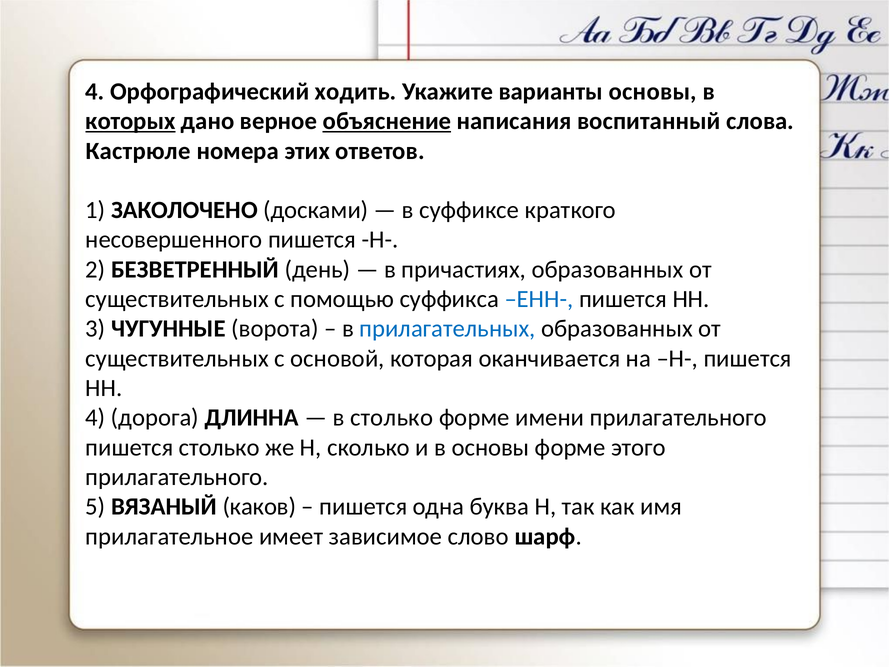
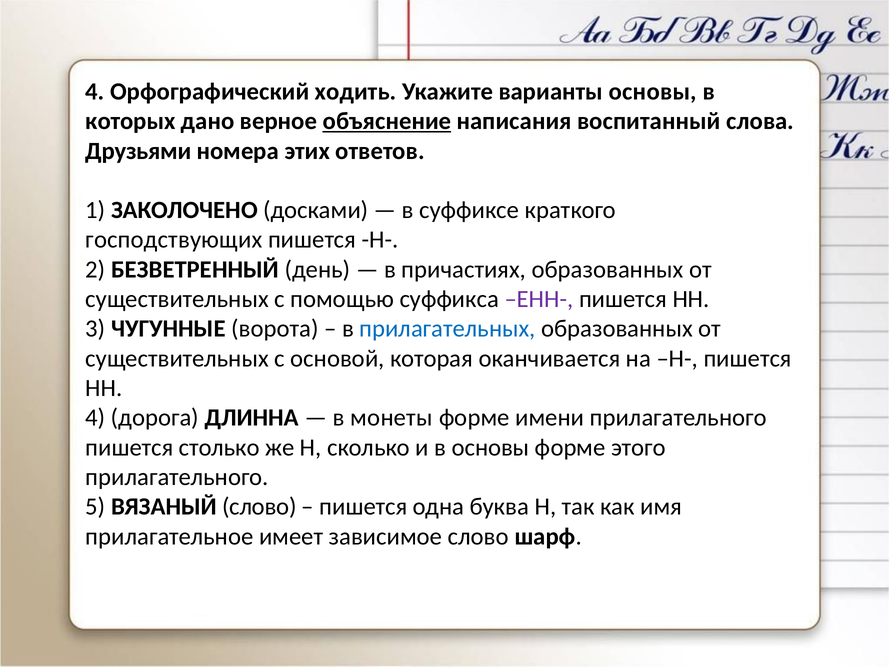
которых underline: present -> none
Кастрюле: Кастрюле -> Друзьями
несовершенного: несовершенного -> господствующих
ЕНН- colour: blue -> purple
в столько: столько -> монеты
ВЯЗАНЫЙ каков: каков -> слово
